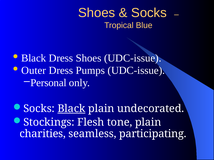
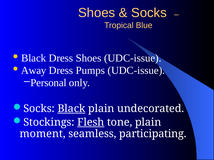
Outer: Outer -> Away
Flesh underline: none -> present
charities: charities -> moment
